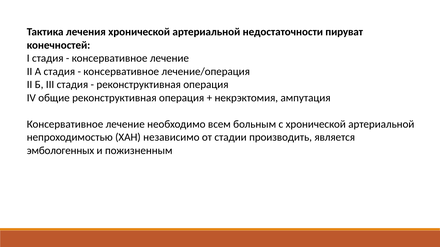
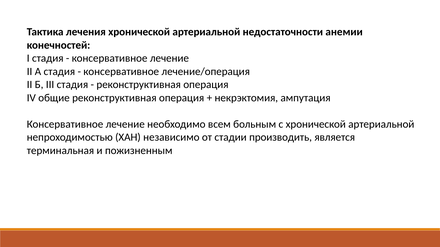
пируват: пируват -> анемии
эмбологенных: эмбологенных -> терминальная
